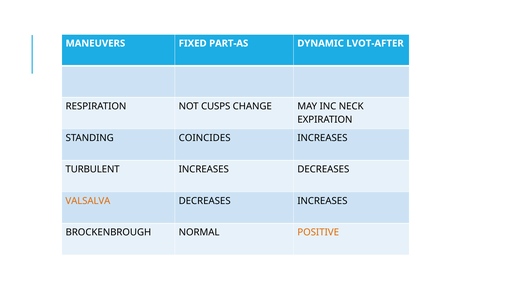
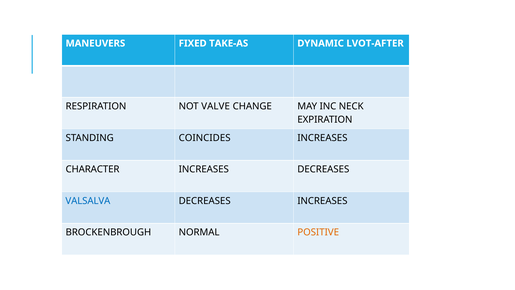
PART-AS: PART-AS -> TAKE-AS
CUSPS: CUSPS -> VALVE
TURBULENT: TURBULENT -> CHARACTER
VALSALVA colour: orange -> blue
